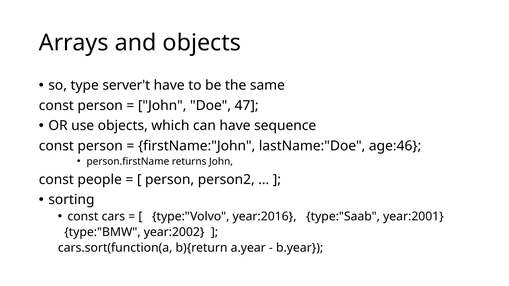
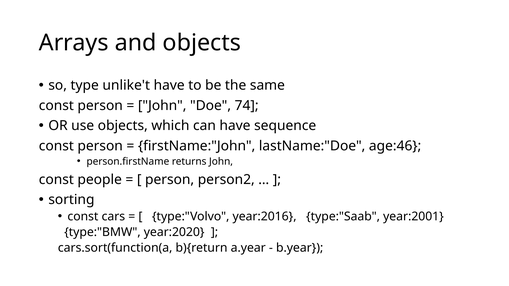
server't: server't -> unlike't
47: 47 -> 74
year:2002: year:2002 -> year:2020
